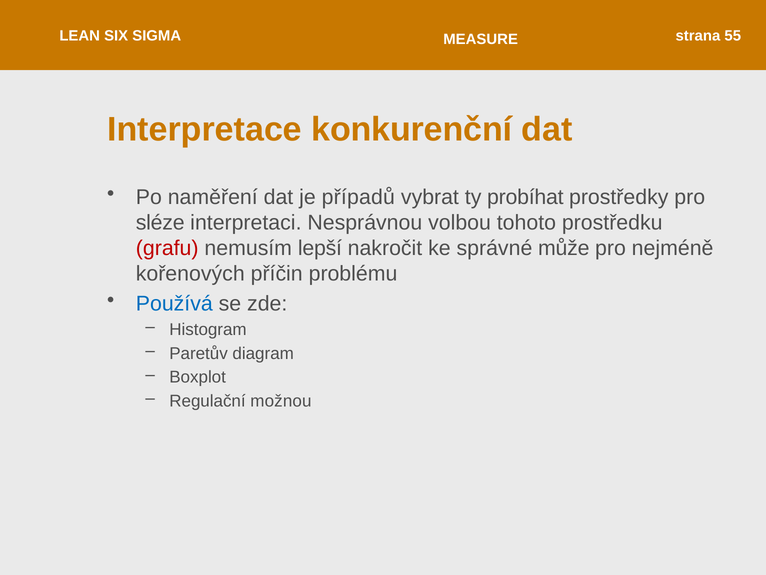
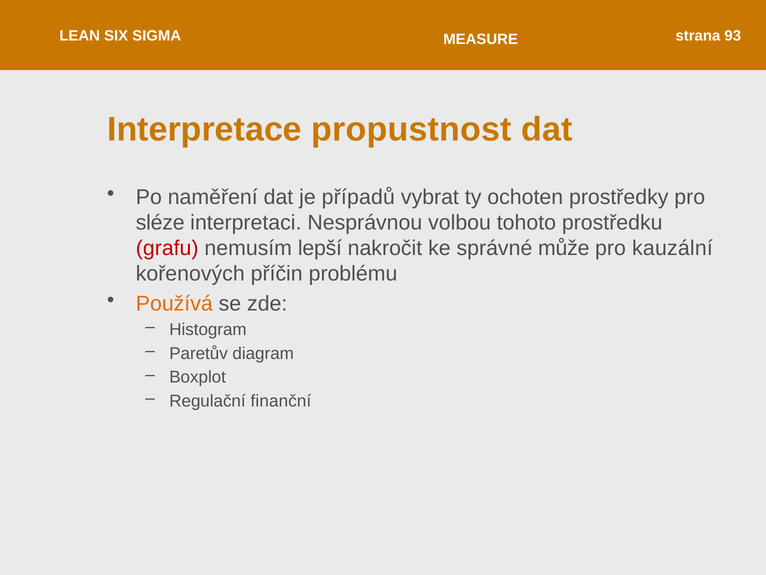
55: 55 -> 93
konkurenční: konkurenční -> propustnost
probíhat: probíhat -> ochoten
nejméně: nejméně -> kauzální
Používá colour: blue -> orange
možnou: možnou -> finanční
